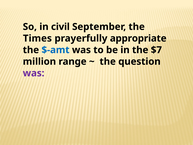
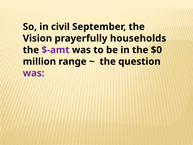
Times: Times -> Vision
appropriate: appropriate -> households
$-amt colour: blue -> purple
$7: $7 -> $0
